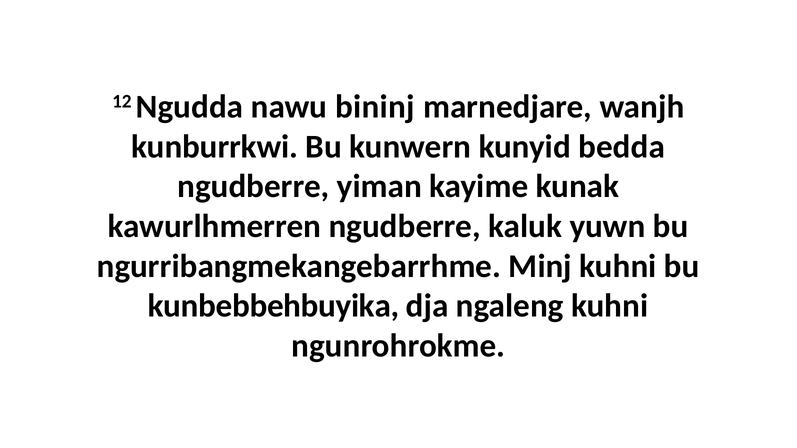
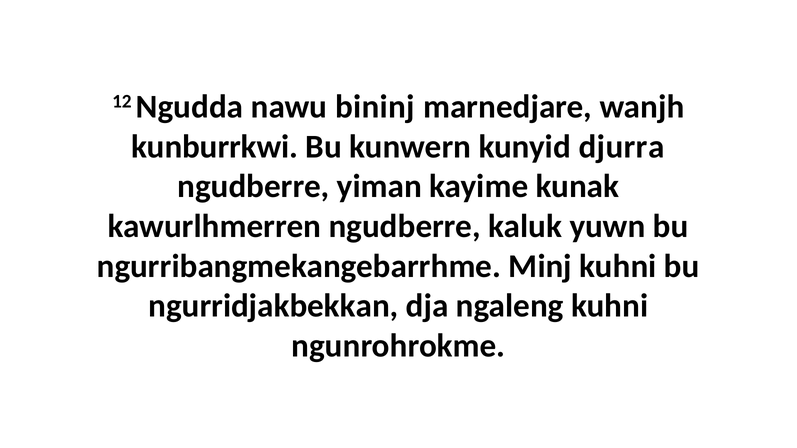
bedda: bedda -> djurra
kunbebbehbuyika: kunbebbehbuyika -> ngurridjakbekkan
